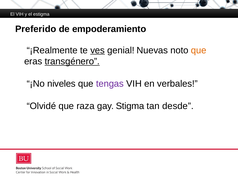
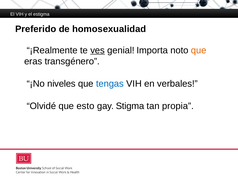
empoderamiento: empoderamiento -> homosexualidad
Nuevas: Nuevas -> Importa
transgénero underline: present -> none
tengas colour: purple -> blue
raza: raza -> esto
desde: desde -> propia
